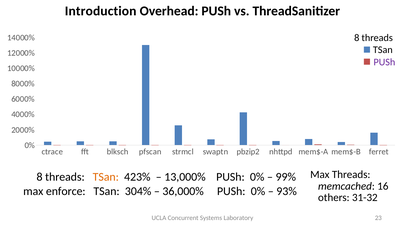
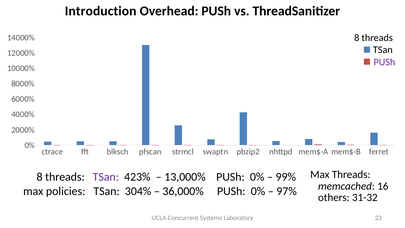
TSan at (106, 177) colour: orange -> purple
enforce: enforce -> policies
93%: 93% -> 97%
